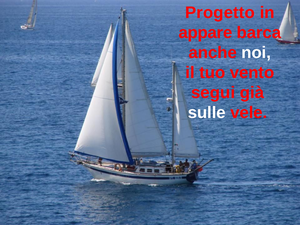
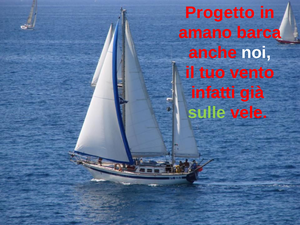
appare: appare -> amano
segui: segui -> infatti
sulle colour: white -> light green
